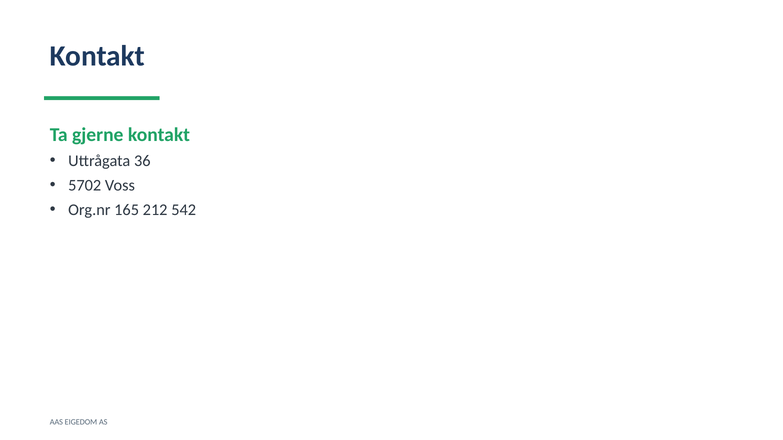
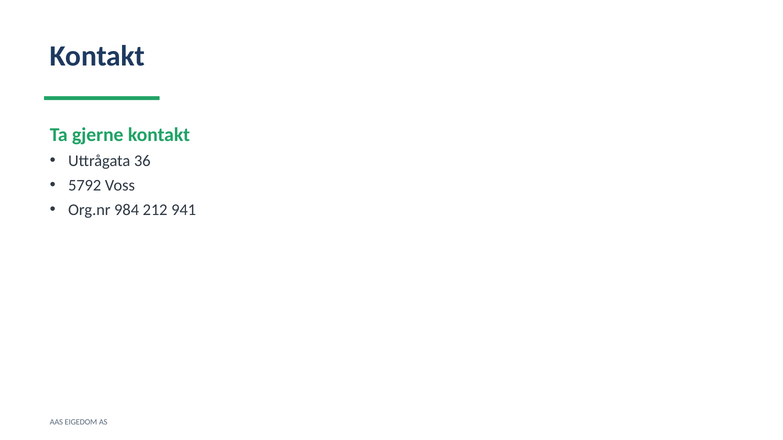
5702: 5702 -> 5792
165: 165 -> 984
542: 542 -> 941
